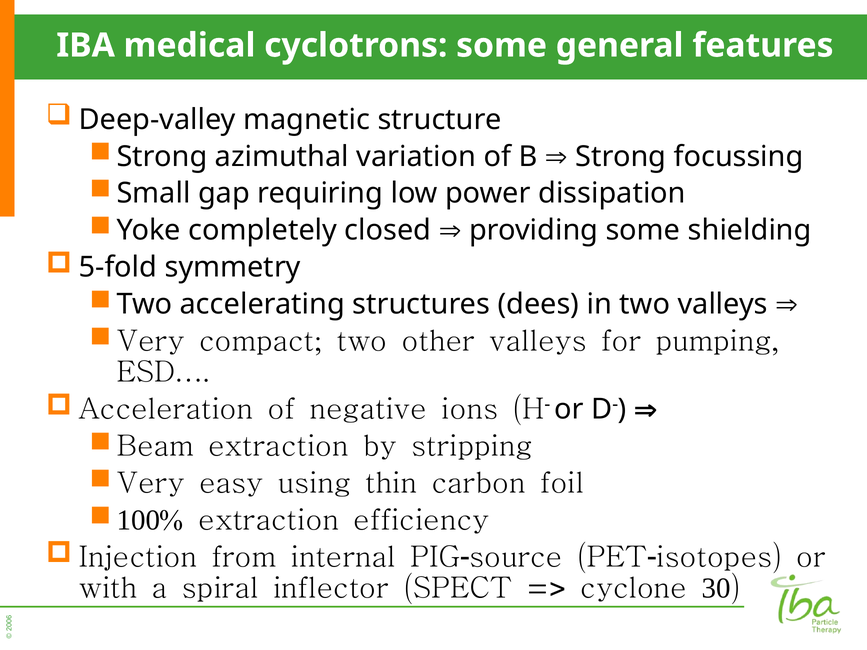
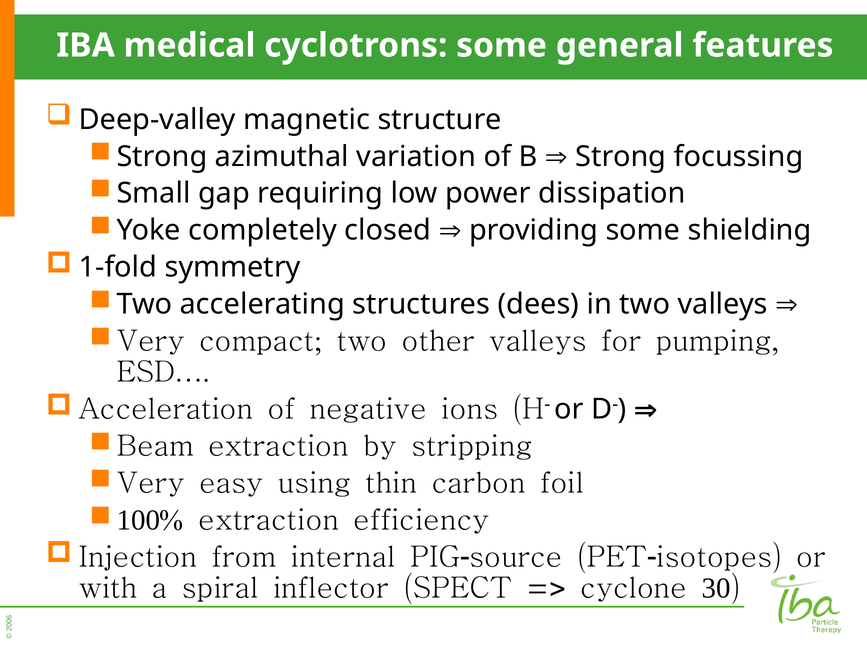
5-fold: 5-fold -> 1-fold
